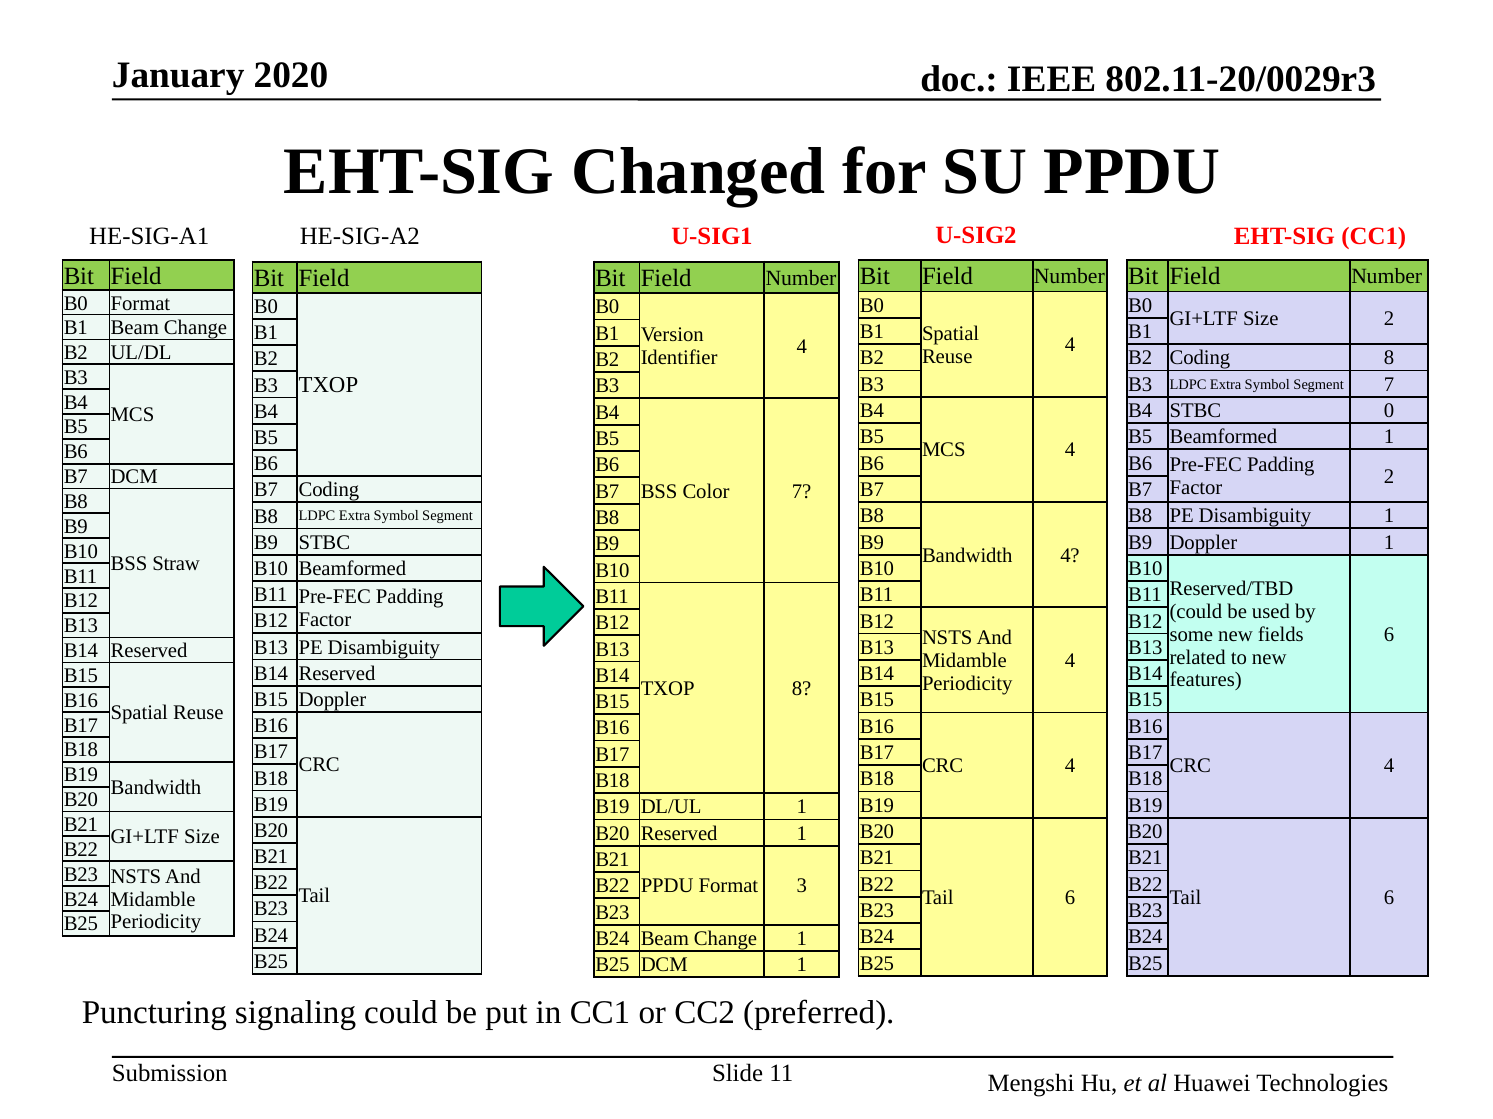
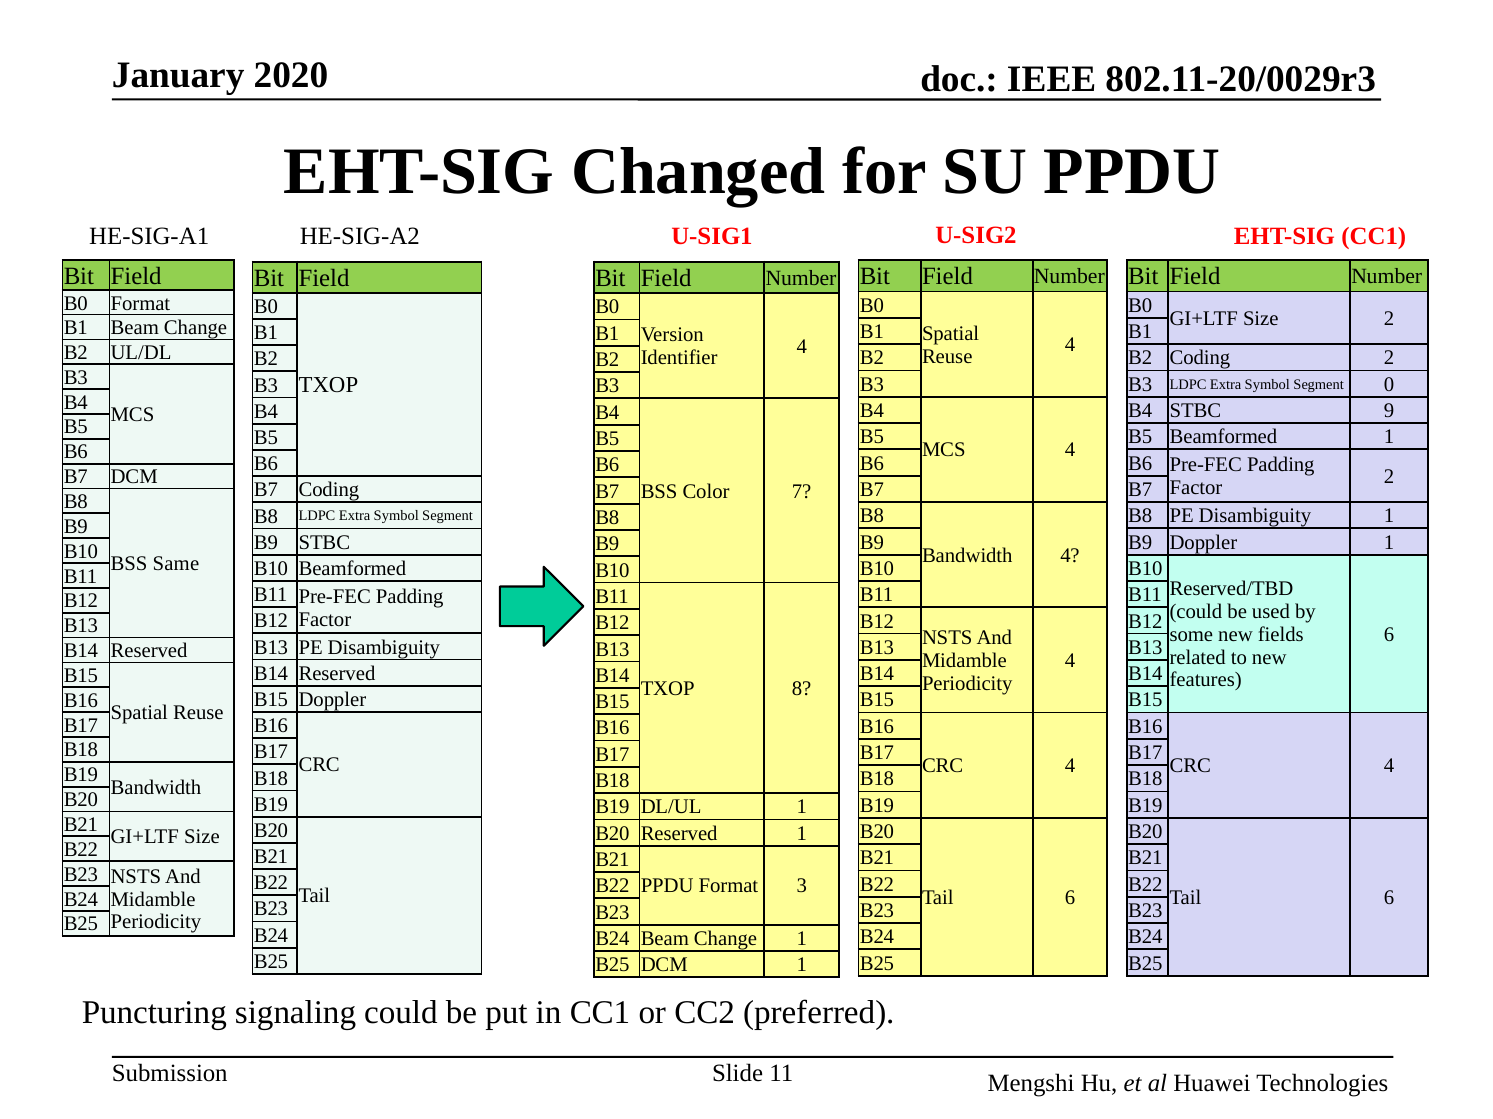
Coding 8: 8 -> 2
Segment 7: 7 -> 0
0: 0 -> 9
Straw: Straw -> Same
